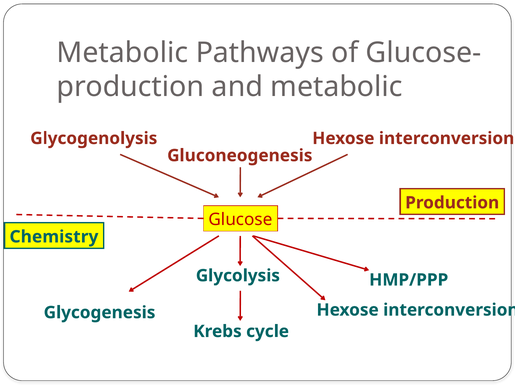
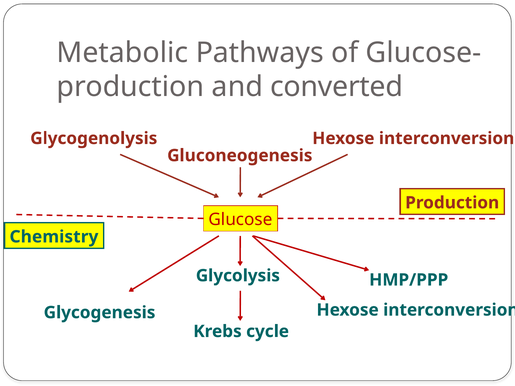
and metabolic: metabolic -> converted
